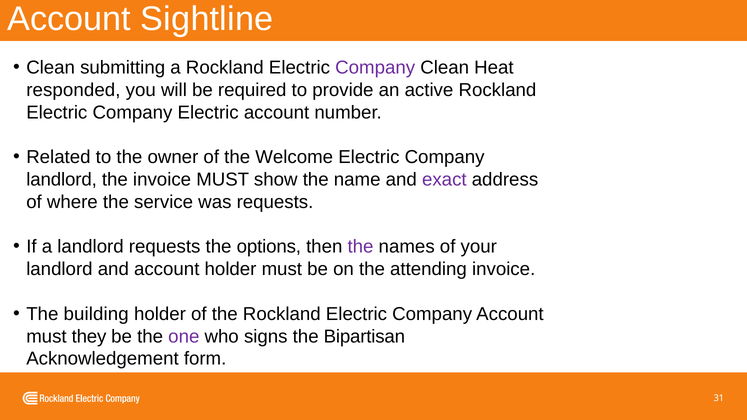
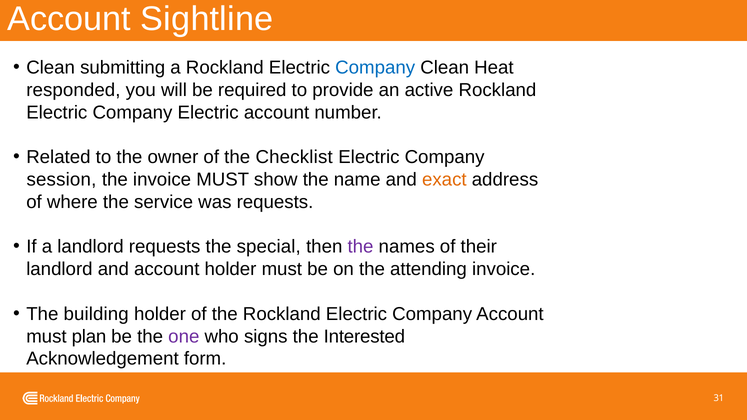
Company at (375, 68) colour: purple -> blue
Welcome: Welcome -> Checklist
landlord at (62, 180): landlord -> session
exact colour: purple -> orange
options: options -> special
your: your -> their
they: they -> plan
Bipartisan: Bipartisan -> Interested
